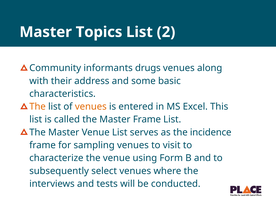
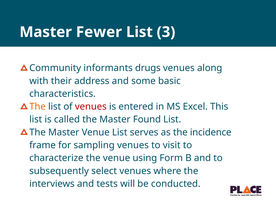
Topics: Topics -> Fewer
2: 2 -> 3
venues at (91, 107) colour: orange -> red
Master Frame: Frame -> Found
